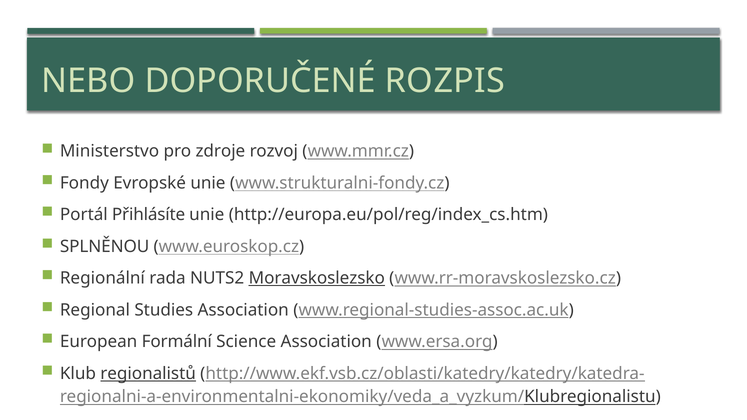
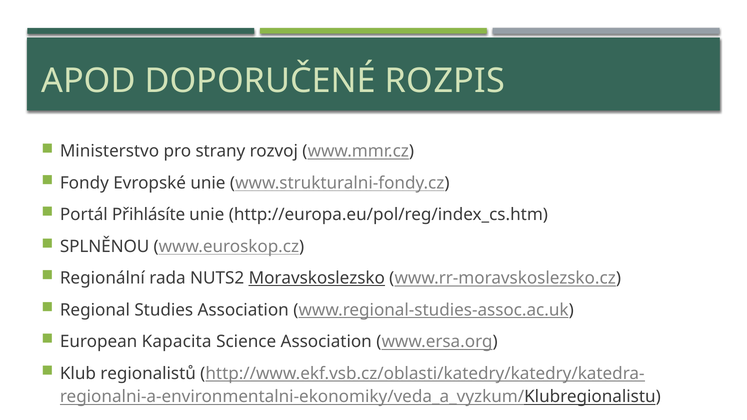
NEBO: NEBO -> APOD
zdroje: zdroje -> strany
Formální: Formální -> Kapacita
regionalistů underline: present -> none
